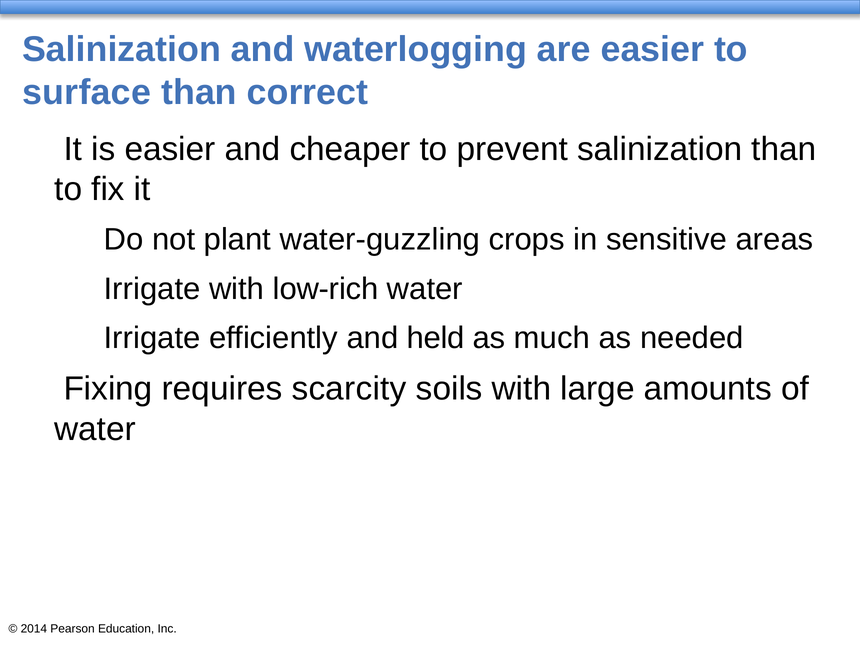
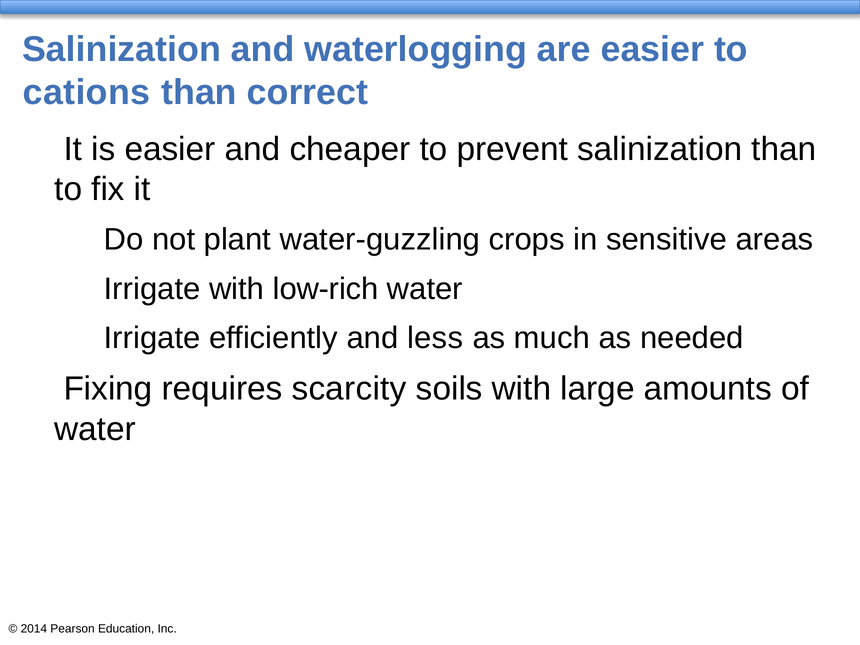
surface: surface -> cations
held: held -> less
